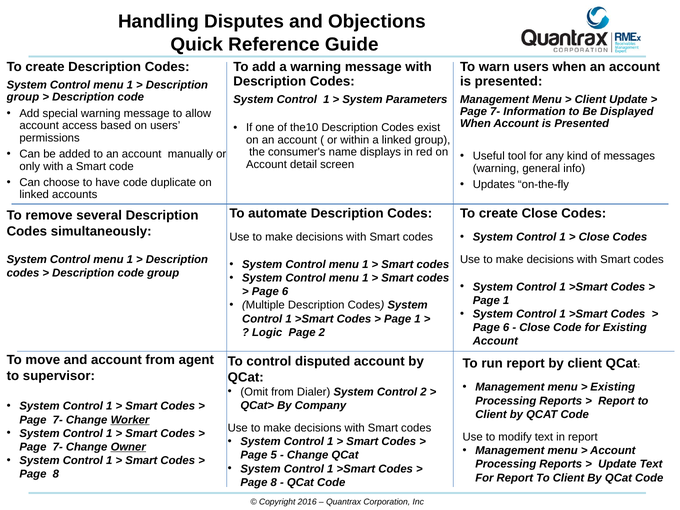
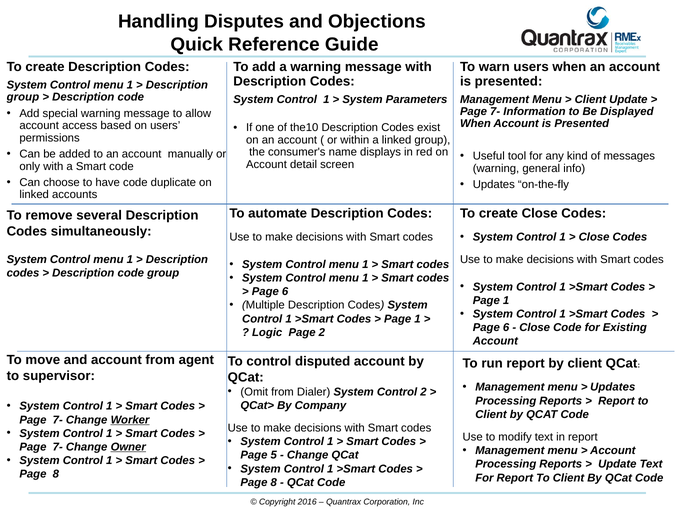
Existing at (613, 387): Existing -> Updates
